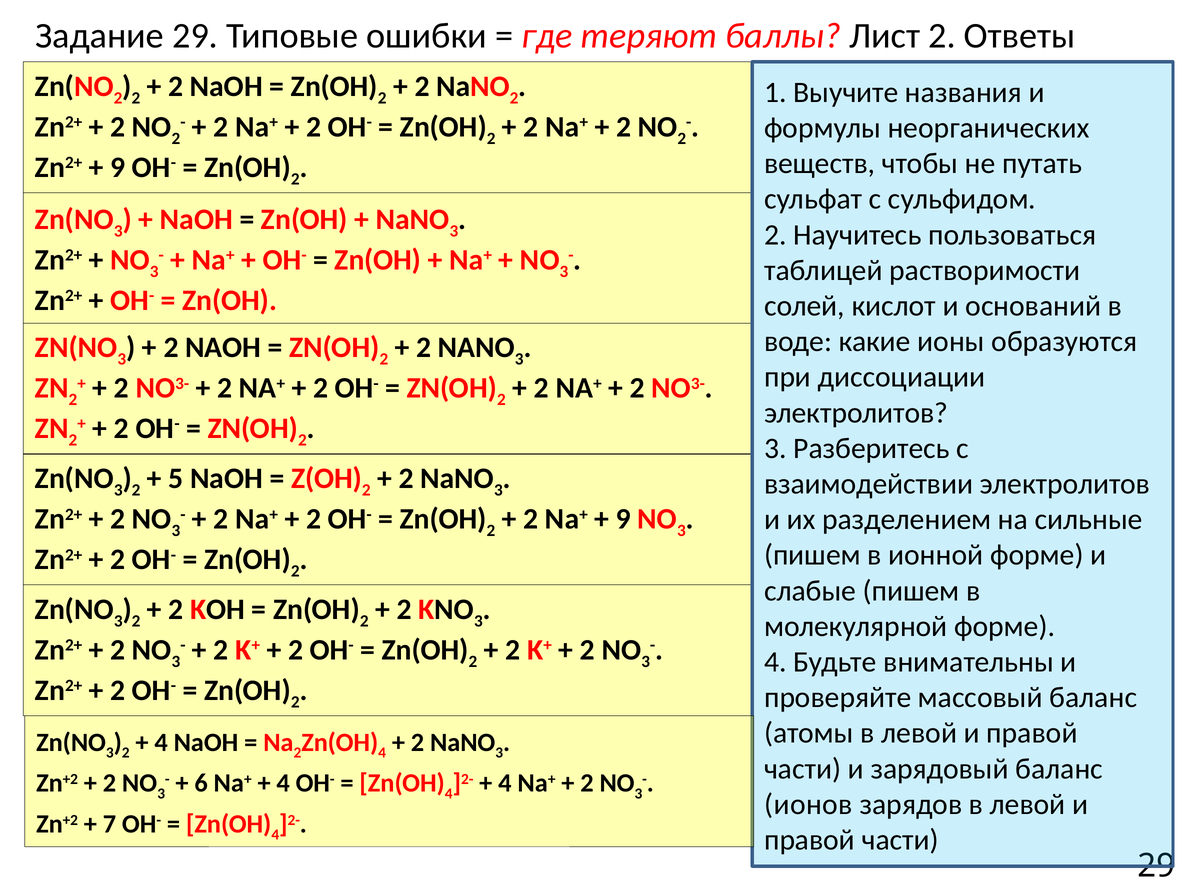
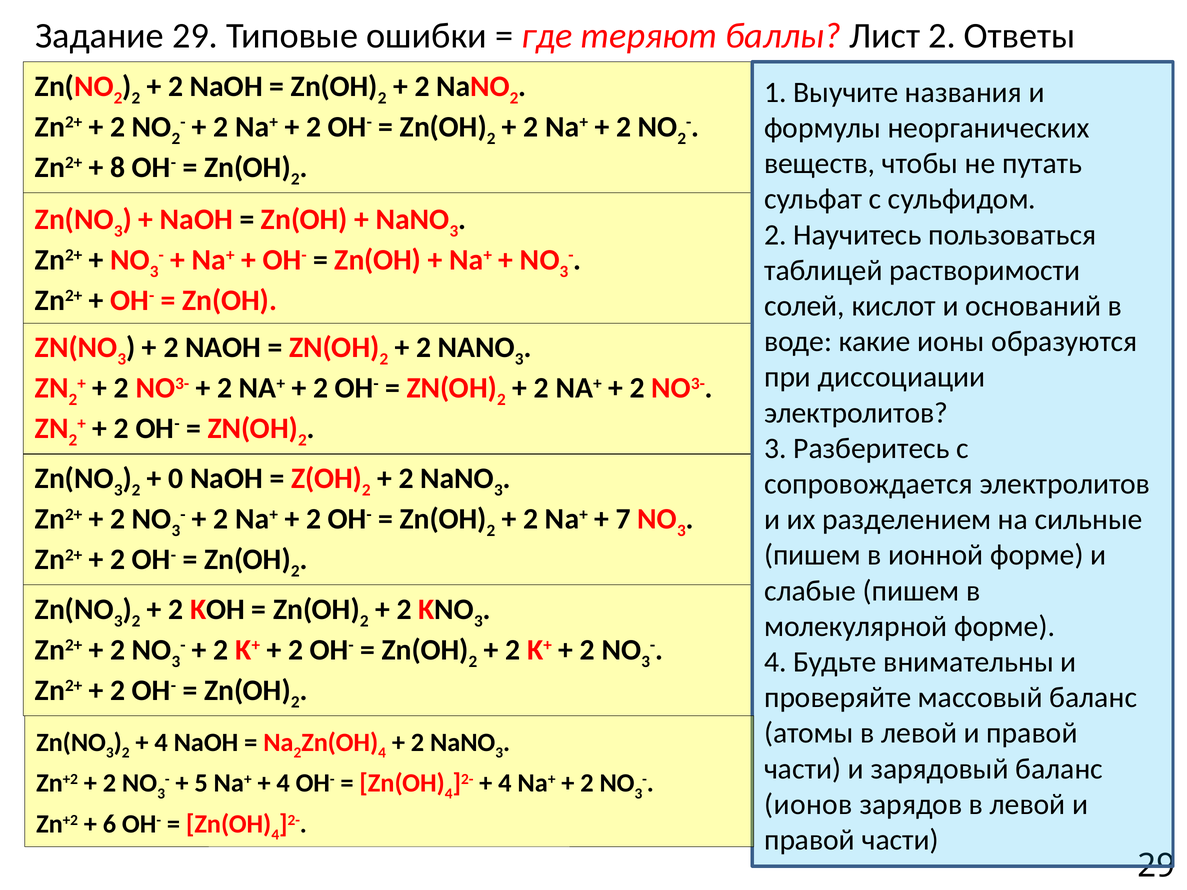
9 at (118, 167): 9 -> 8
5: 5 -> 0
взаимодействии: взаимодействии -> сопровождается
9 at (623, 519): 9 -> 7
6: 6 -> 5
7: 7 -> 6
